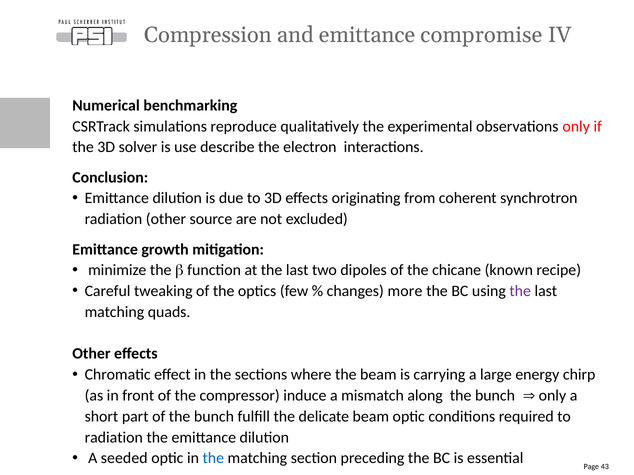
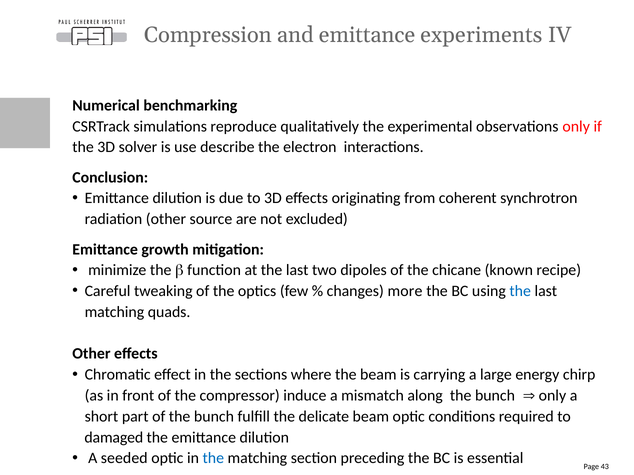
compromise: compromise -> experiments
the at (520, 291) colour: purple -> blue
radiation at (114, 438): radiation -> damaged
